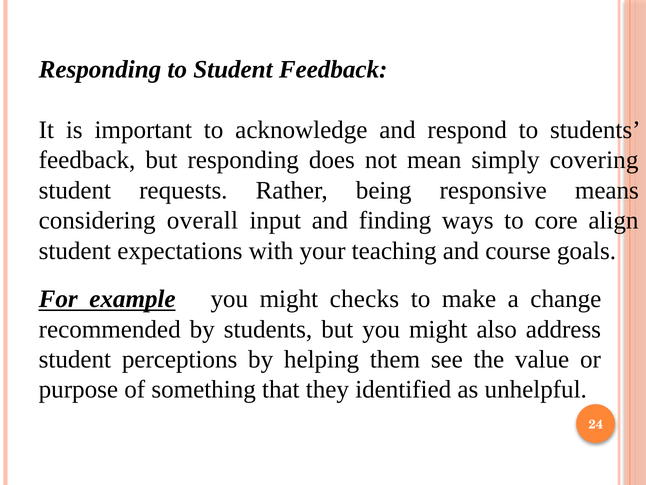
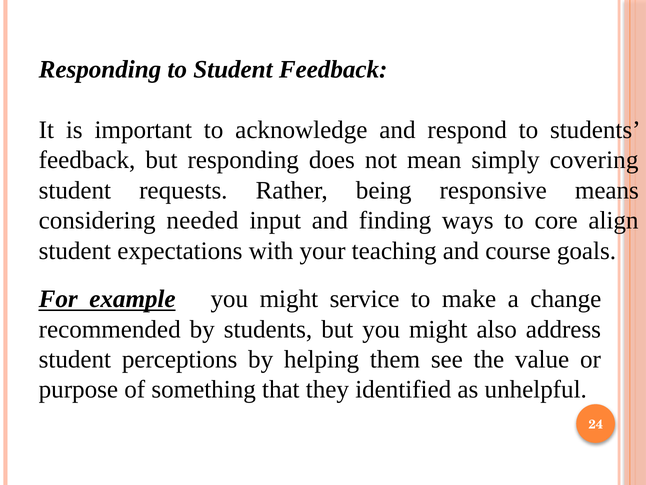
overall: overall -> needed
checks: checks -> service
